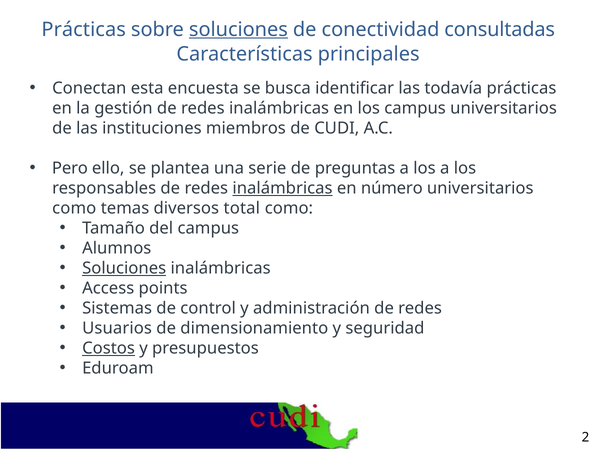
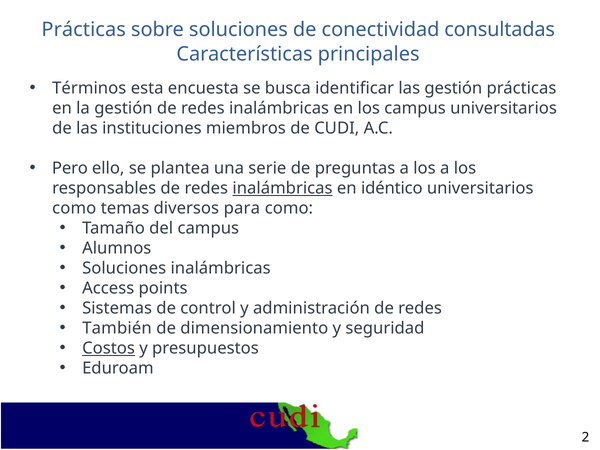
soluciones at (238, 30) underline: present -> none
Conectan: Conectan -> Términos
las todavía: todavía -> gestión
número: número -> idéntico
total: total -> para
Soluciones at (124, 268) underline: present -> none
Usuarios: Usuarios -> También
